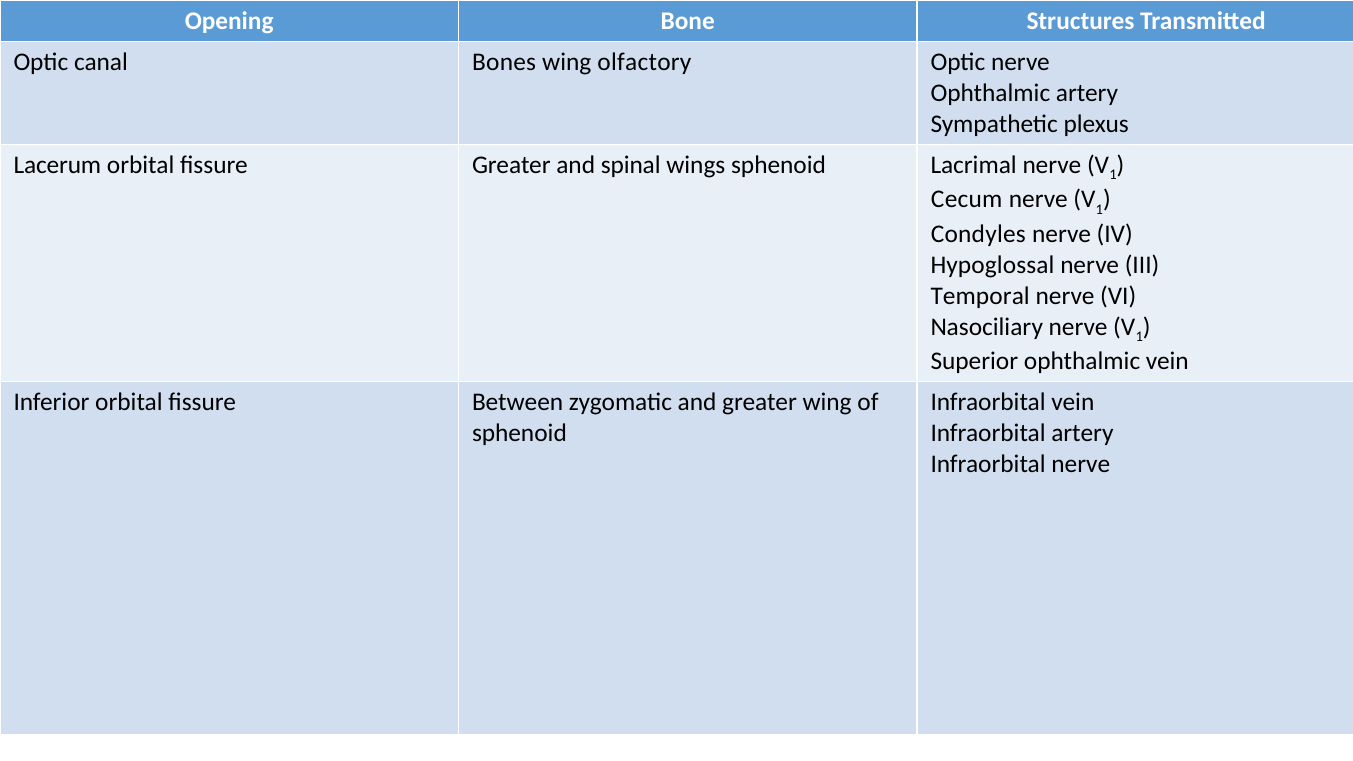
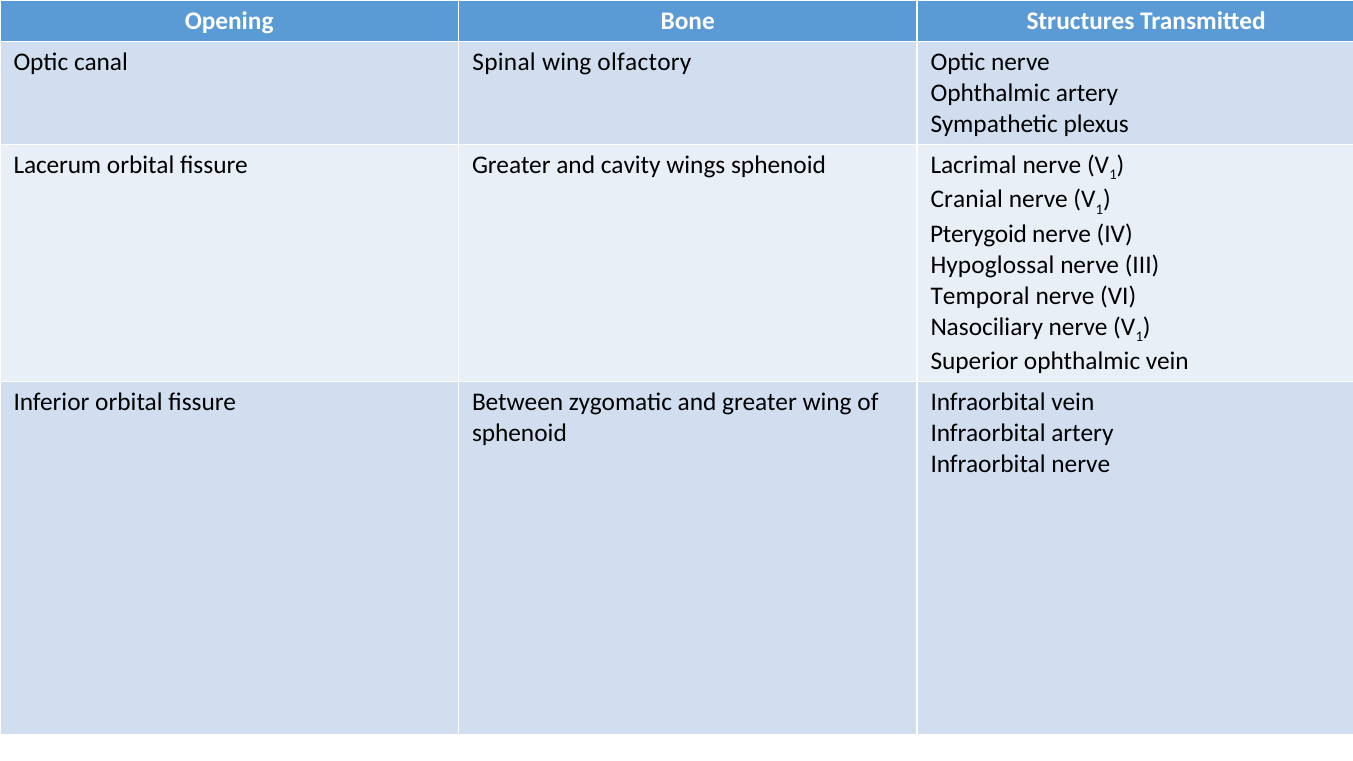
Bones: Bones -> Spinal
spinal: spinal -> cavity
Cecum: Cecum -> Cranial
Condyles: Condyles -> Pterygoid
